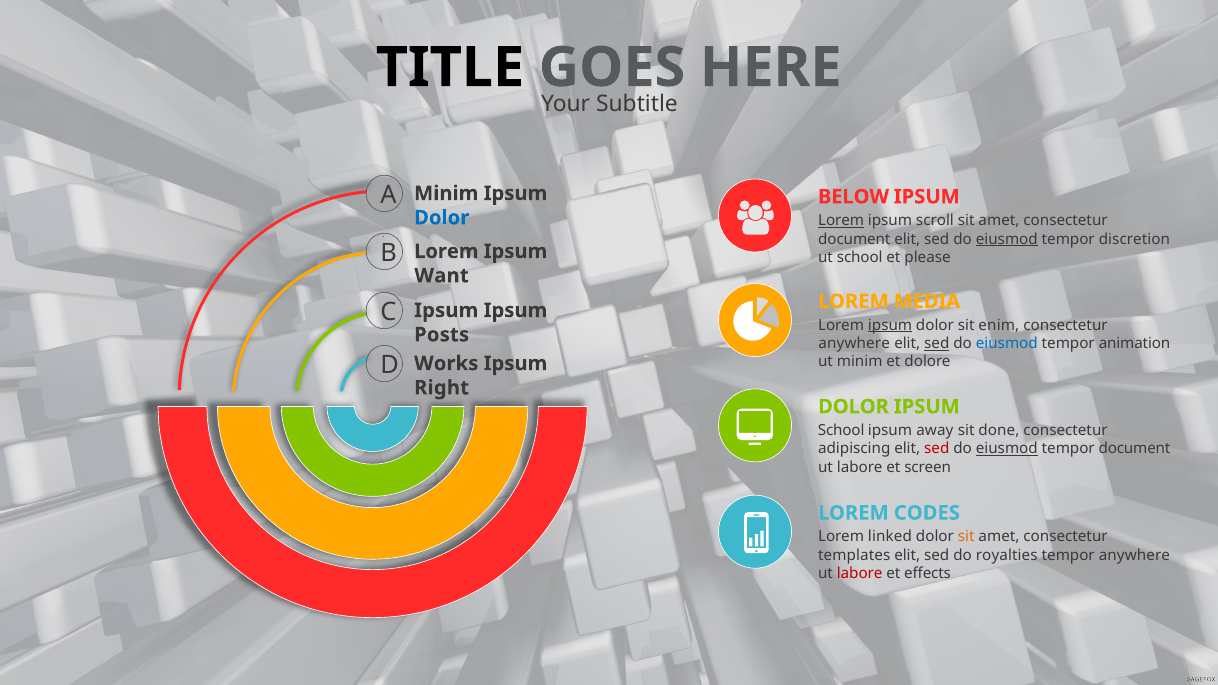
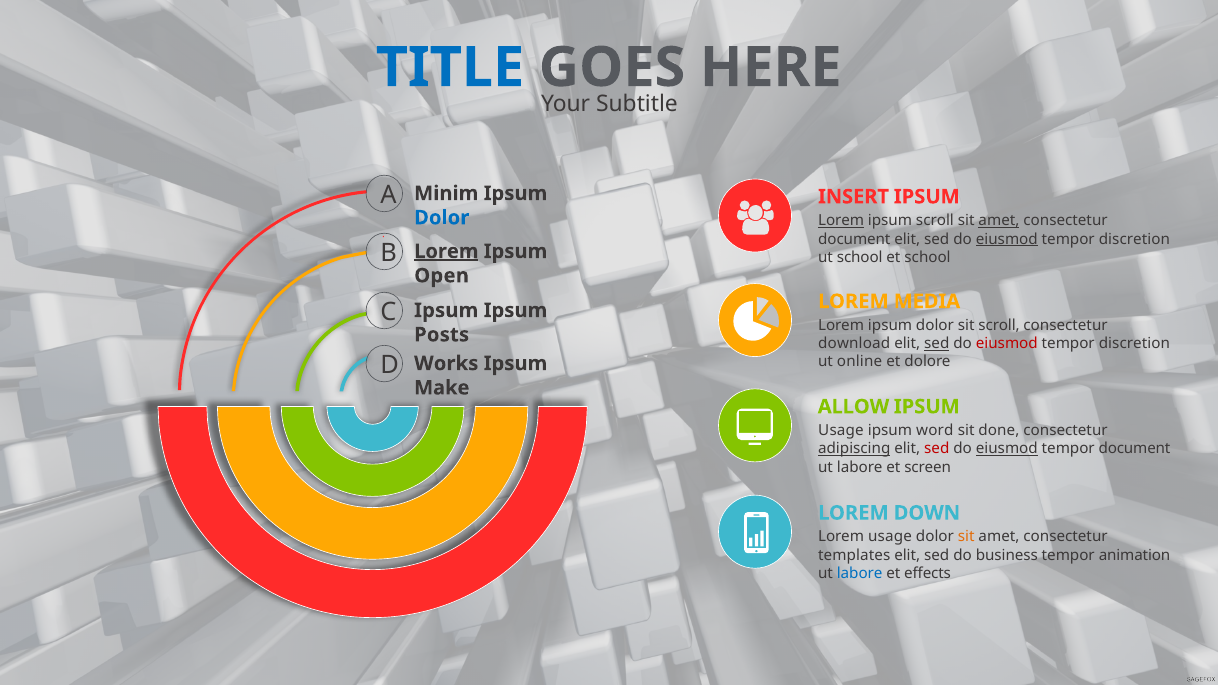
TITLE colour: black -> blue
BELOW: BELOW -> INSERT
amet at (999, 221) underline: none -> present
Lorem at (446, 251) underline: none -> present
et please: please -> school
Want: Want -> Open
ipsum at (890, 325) underline: present -> none
sit enim: enim -> scroll
anywhere at (854, 344): anywhere -> download
eiusmod at (1007, 344) colour: blue -> red
animation at (1135, 344): animation -> discretion
ut minim: minim -> online
Right: Right -> Make
DOLOR at (853, 407): DOLOR -> ALLOW
School at (841, 431): School -> Usage
away: away -> word
adipiscing underline: none -> present
CODES: CODES -> DOWN
Lorem linked: linked -> usage
royalties: royalties -> business
tempor anywhere: anywhere -> animation
labore at (860, 574) colour: red -> blue
